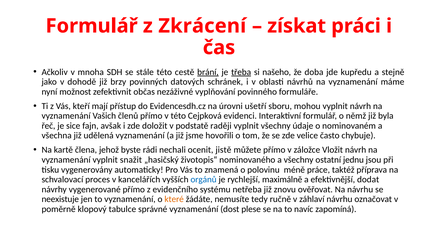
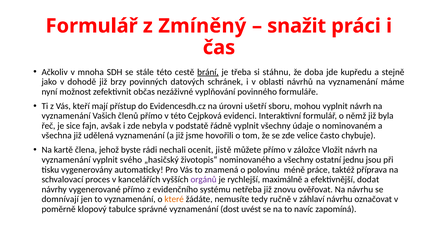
Zkrácení: Zkrácení -> Zmíněný
získat: získat -> snažit
třeba underline: present -> none
našeho: našeho -> stáhnu
doložit: doložit -> nebyla
raději: raději -> řádně
snažit: snažit -> svého
orgánů colour: blue -> purple
neexistuje: neexistuje -> domnívají
plese: plese -> uvést
